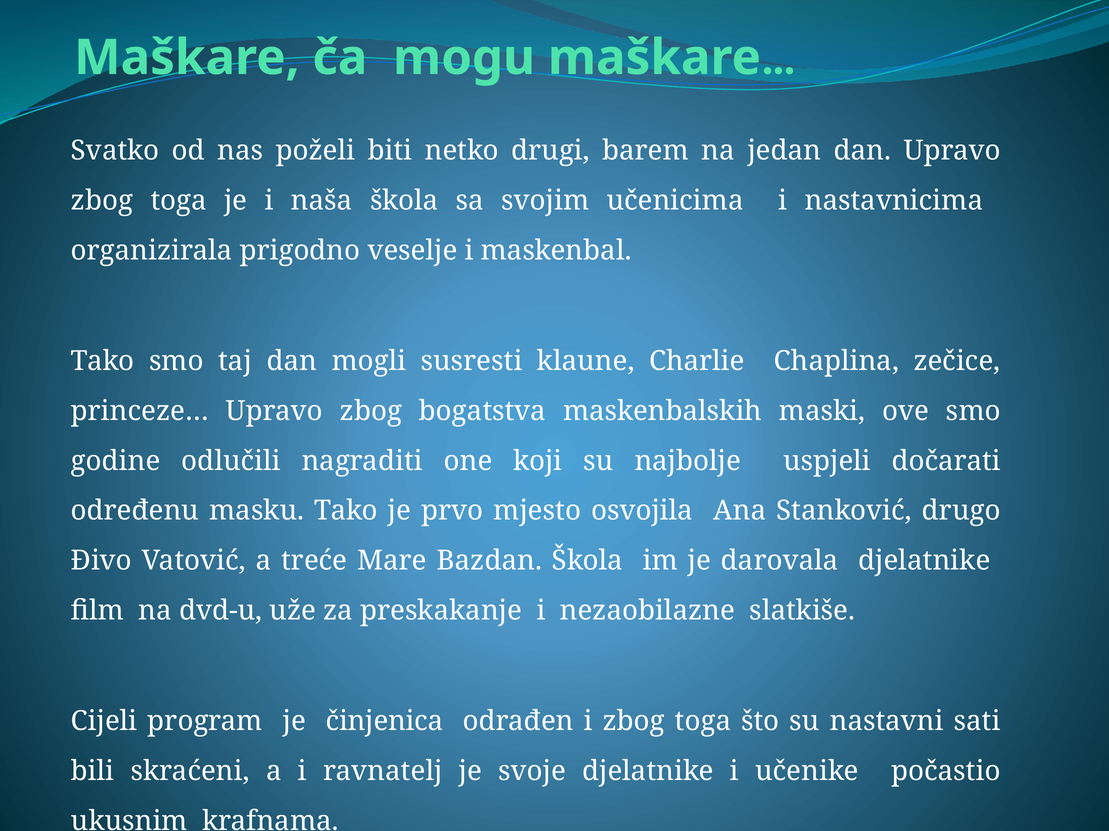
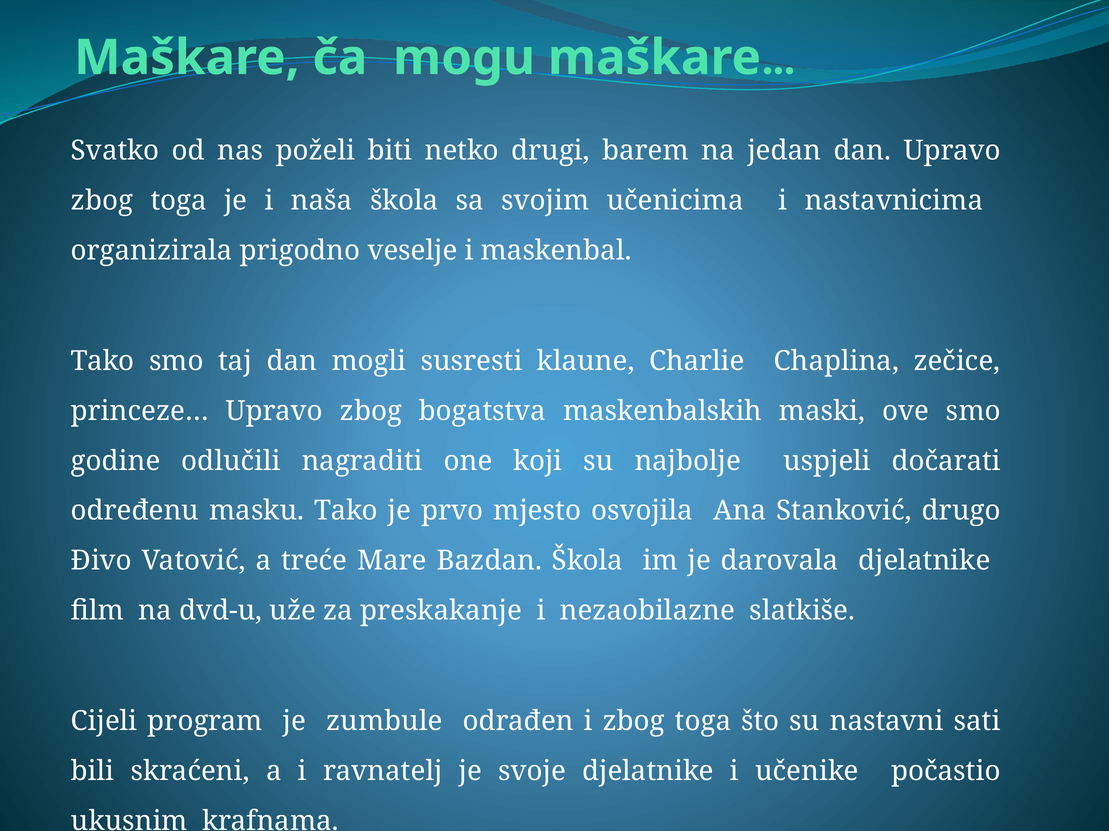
činjenica: činjenica -> zumbule
